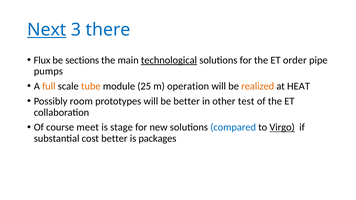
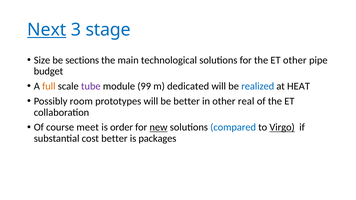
there: there -> stage
Flux: Flux -> Size
technological underline: present -> none
ET order: order -> other
pumps: pumps -> budget
tube colour: orange -> purple
25: 25 -> 99
operation: operation -> dedicated
realized colour: orange -> blue
test: test -> real
stage: stage -> order
new underline: none -> present
